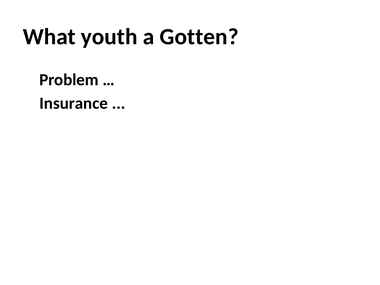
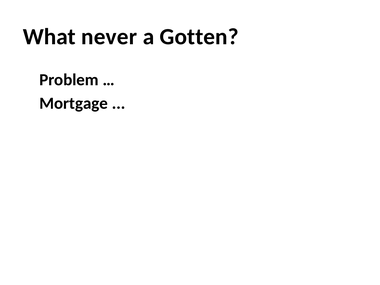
youth: youth -> never
Insurance: Insurance -> Mortgage
